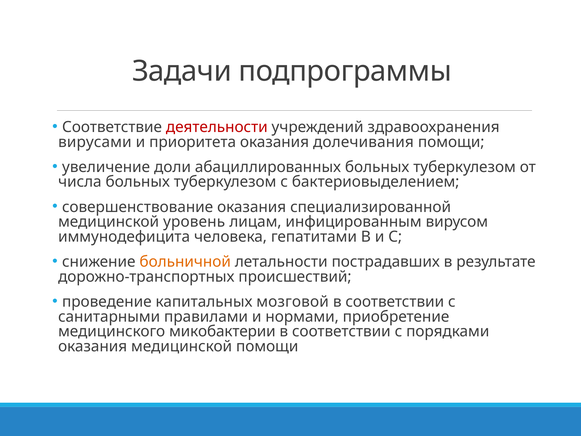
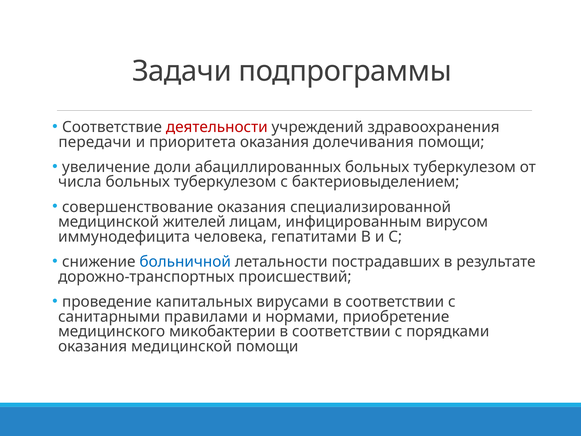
вирусами: вирусами -> передачи
уровень: уровень -> жителей
больничной colour: orange -> blue
мозговой: мозговой -> вирусами
